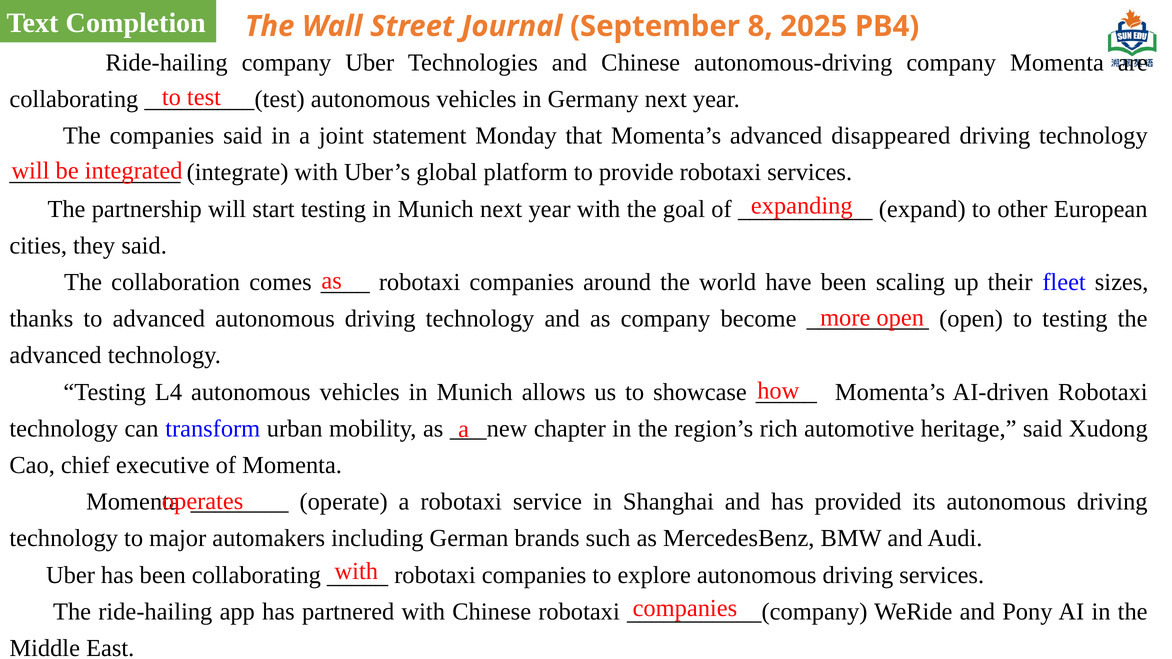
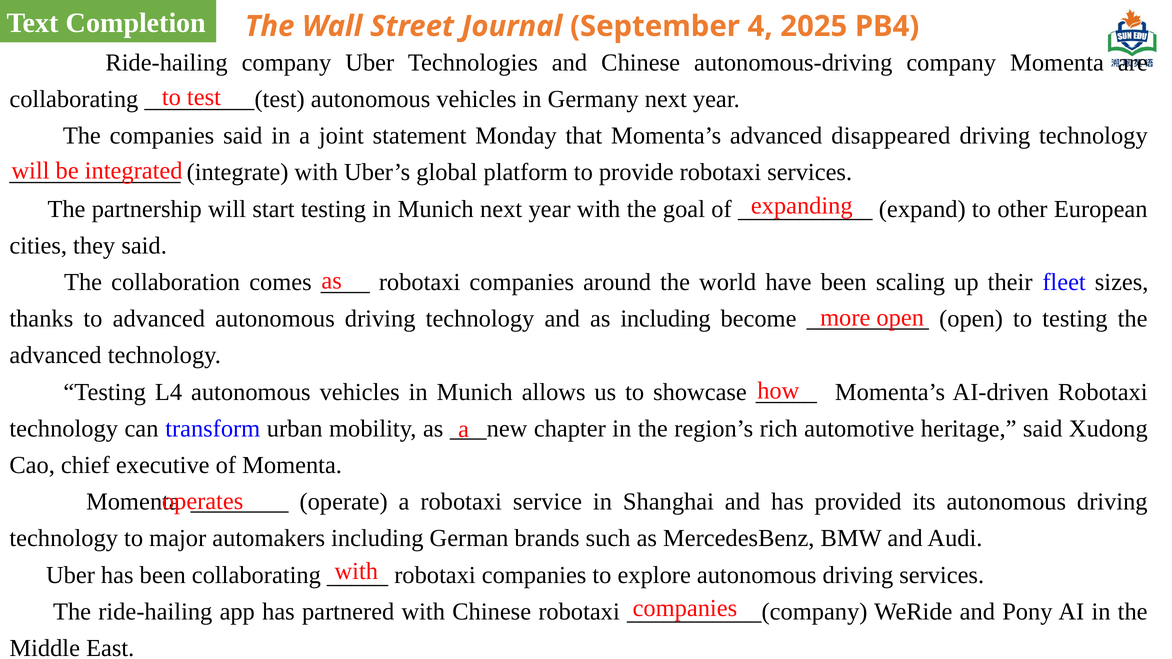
8: 8 -> 4
as company: company -> including
